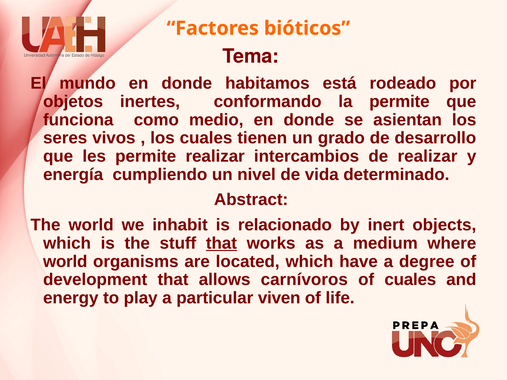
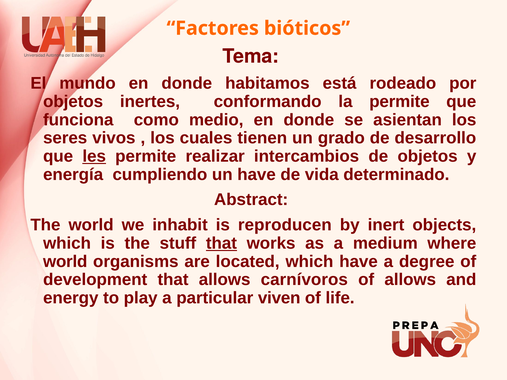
les underline: none -> present
de realizar: realizar -> objetos
un nivel: nivel -> have
relacionado: relacionado -> reproducen
of cuales: cuales -> allows
